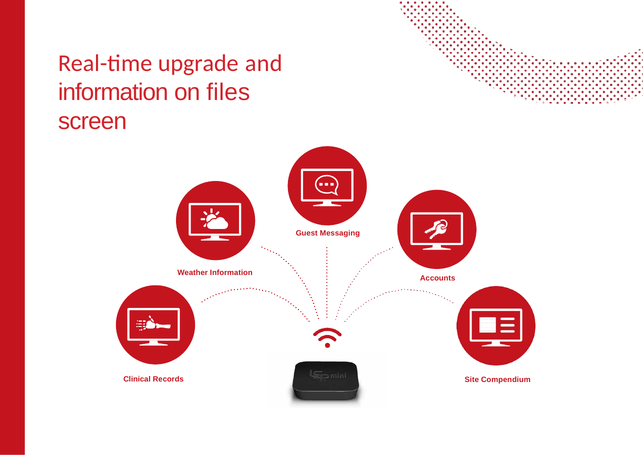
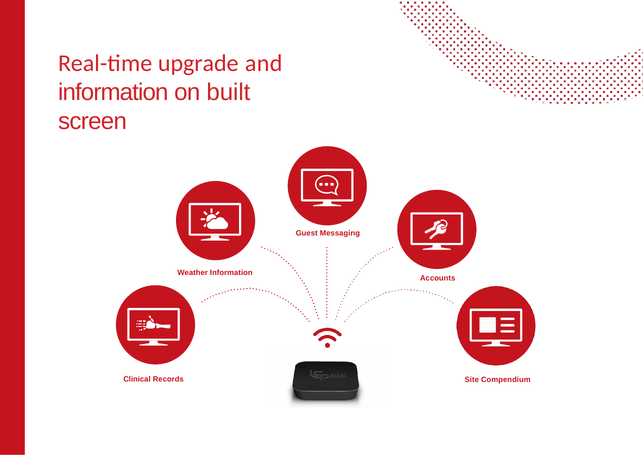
files: files -> built
